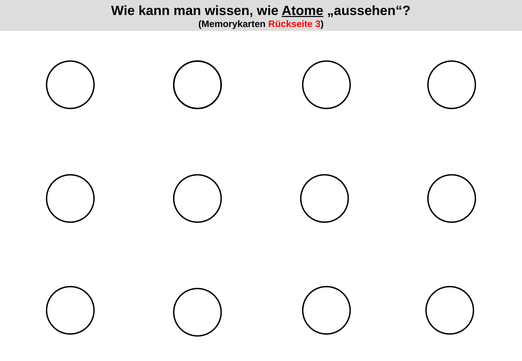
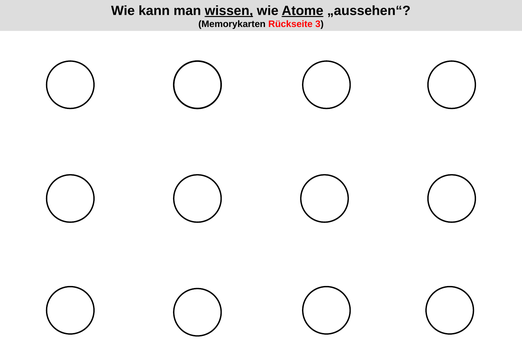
wissen underline: none -> present
